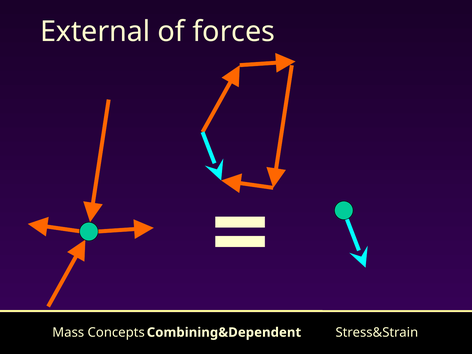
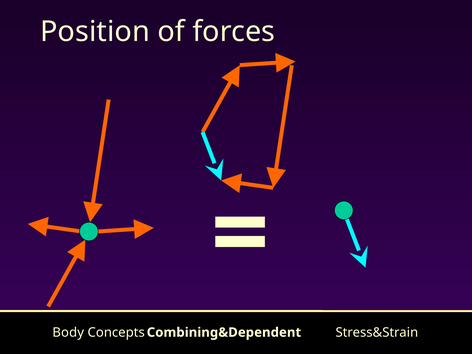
External: External -> Position
Mass: Mass -> Body
